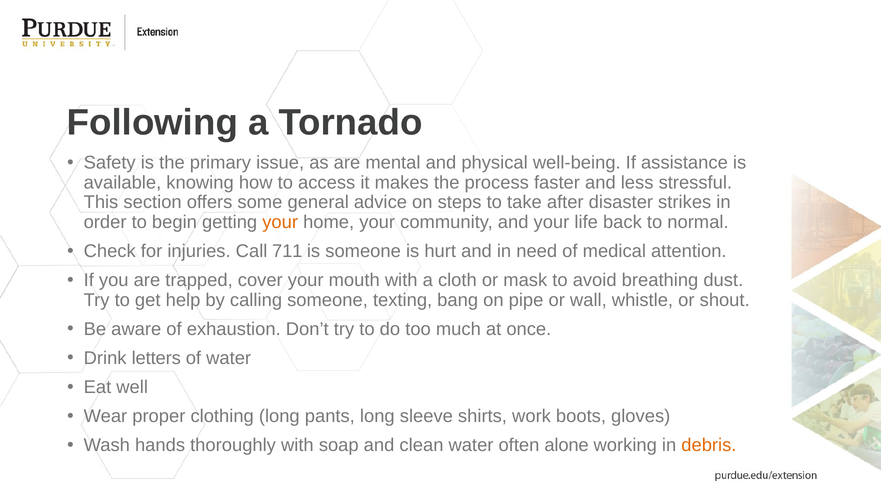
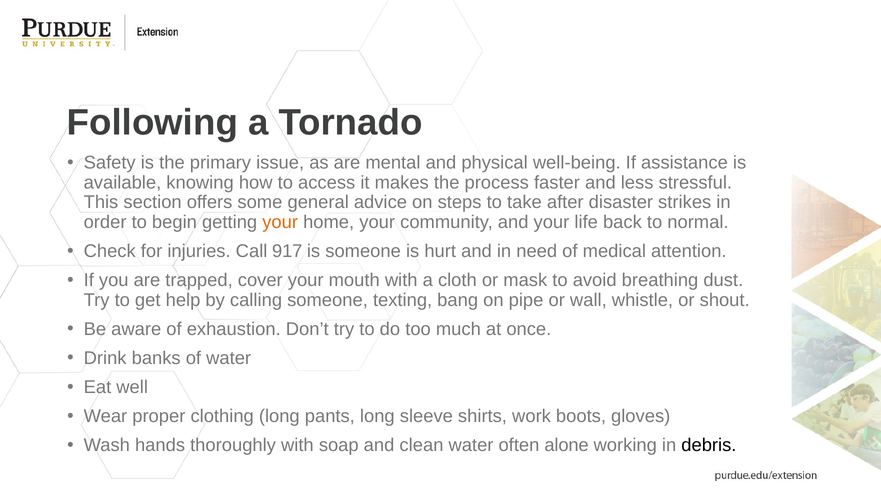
711: 711 -> 917
letters: letters -> banks
debris colour: orange -> black
